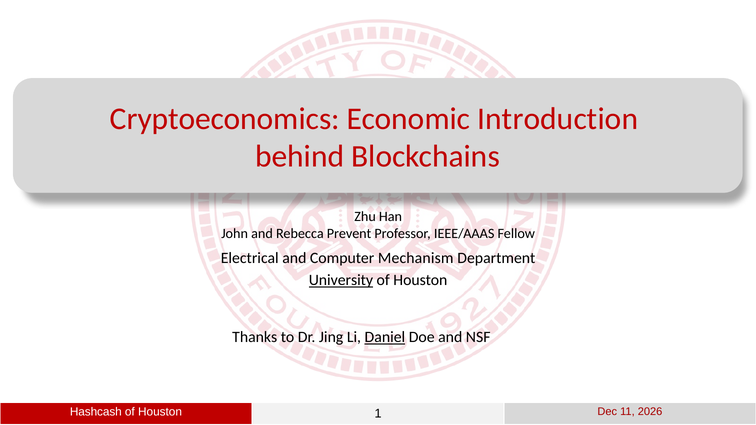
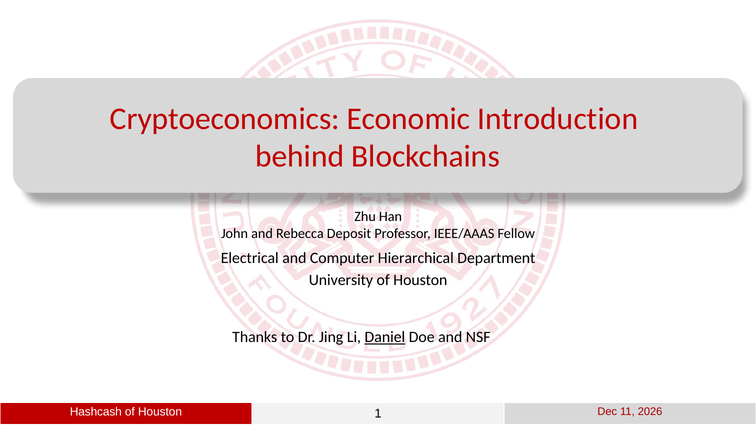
Prevent: Prevent -> Deposit
Mechanism: Mechanism -> Hierarchical
University underline: present -> none
